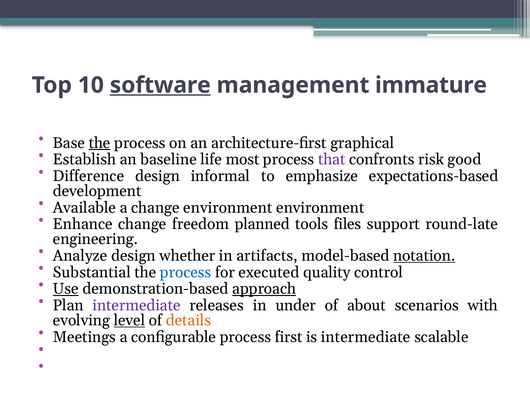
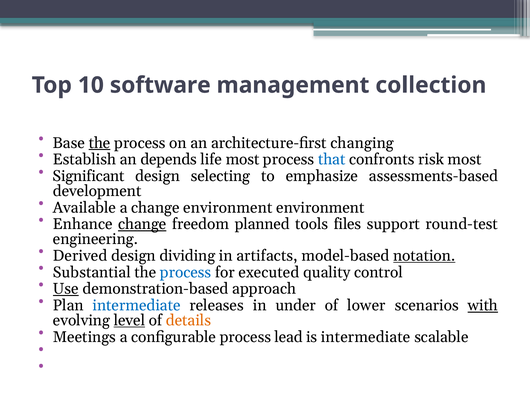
software underline: present -> none
immature: immature -> collection
graphical: graphical -> changing
baseline: baseline -> depends
that colour: purple -> blue
risk good: good -> most
Difference: Difference -> Significant
informal: informal -> selecting
expectations-based: expectations-based -> assessments-based
change at (142, 224) underline: none -> present
round-late: round-late -> round-test
Analyze: Analyze -> Derived
whether: whether -> dividing
approach underline: present -> none
intermediate at (137, 305) colour: purple -> blue
about: about -> lower
with underline: none -> present
first: first -> lead
